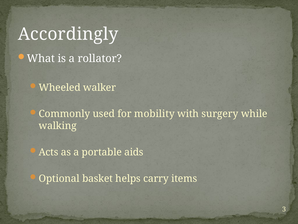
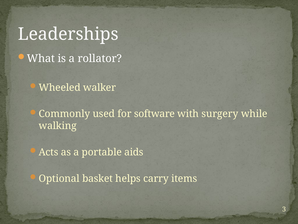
Accordingly: Accordingly -> Leaderships
mobility: mobility -> software
